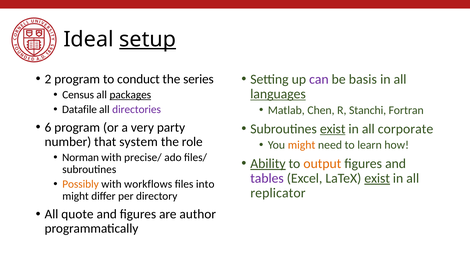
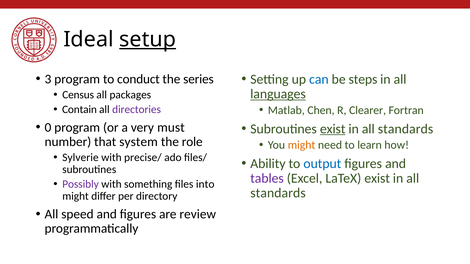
can colour: purple -> blue
basis: basis -> steps
2: 2 -> 3
packages underline: present -> none
Datafile: Datafile -> Contain
Stanchi: Stanchi -> Clearer
6: 6 -> 0
party: party -> must
corporate at (406, 129): corporate -> standards
Norman: Norman -> Sylverie
Ability underline: present -> none
output colour: orange -> blue
exist at (377, 179) underline: present -> none
Possibly colour: orange -> purple
workflows: workflows -> something
replicator at (278, 193): replicator -> standards
quote: quote -> speed
author: author -> review
